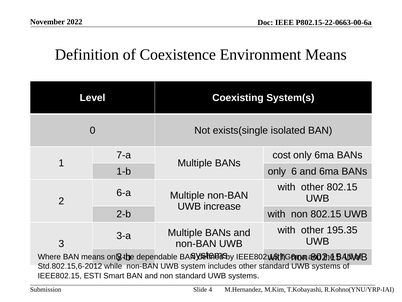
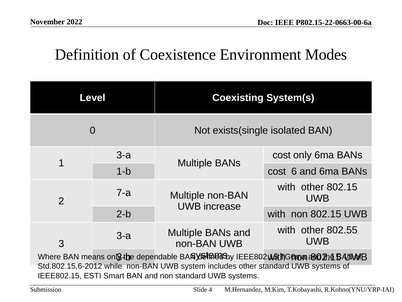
Environment Means: Means -> Modes
7-a at (124, 155): 7-a -> 3-a
1-b only: only -> cost
6-a: 6-a -> 7-a
195.35: 195.35 -> 802.55
